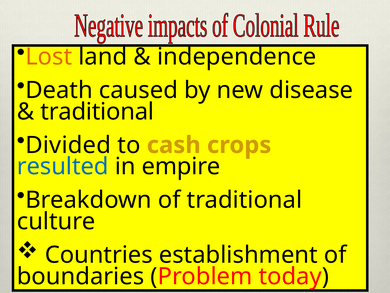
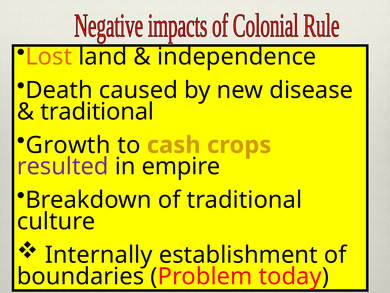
Divided: Divided -> Growth
resulted colour: blue -> purple
Countries: Countries -> Internally
